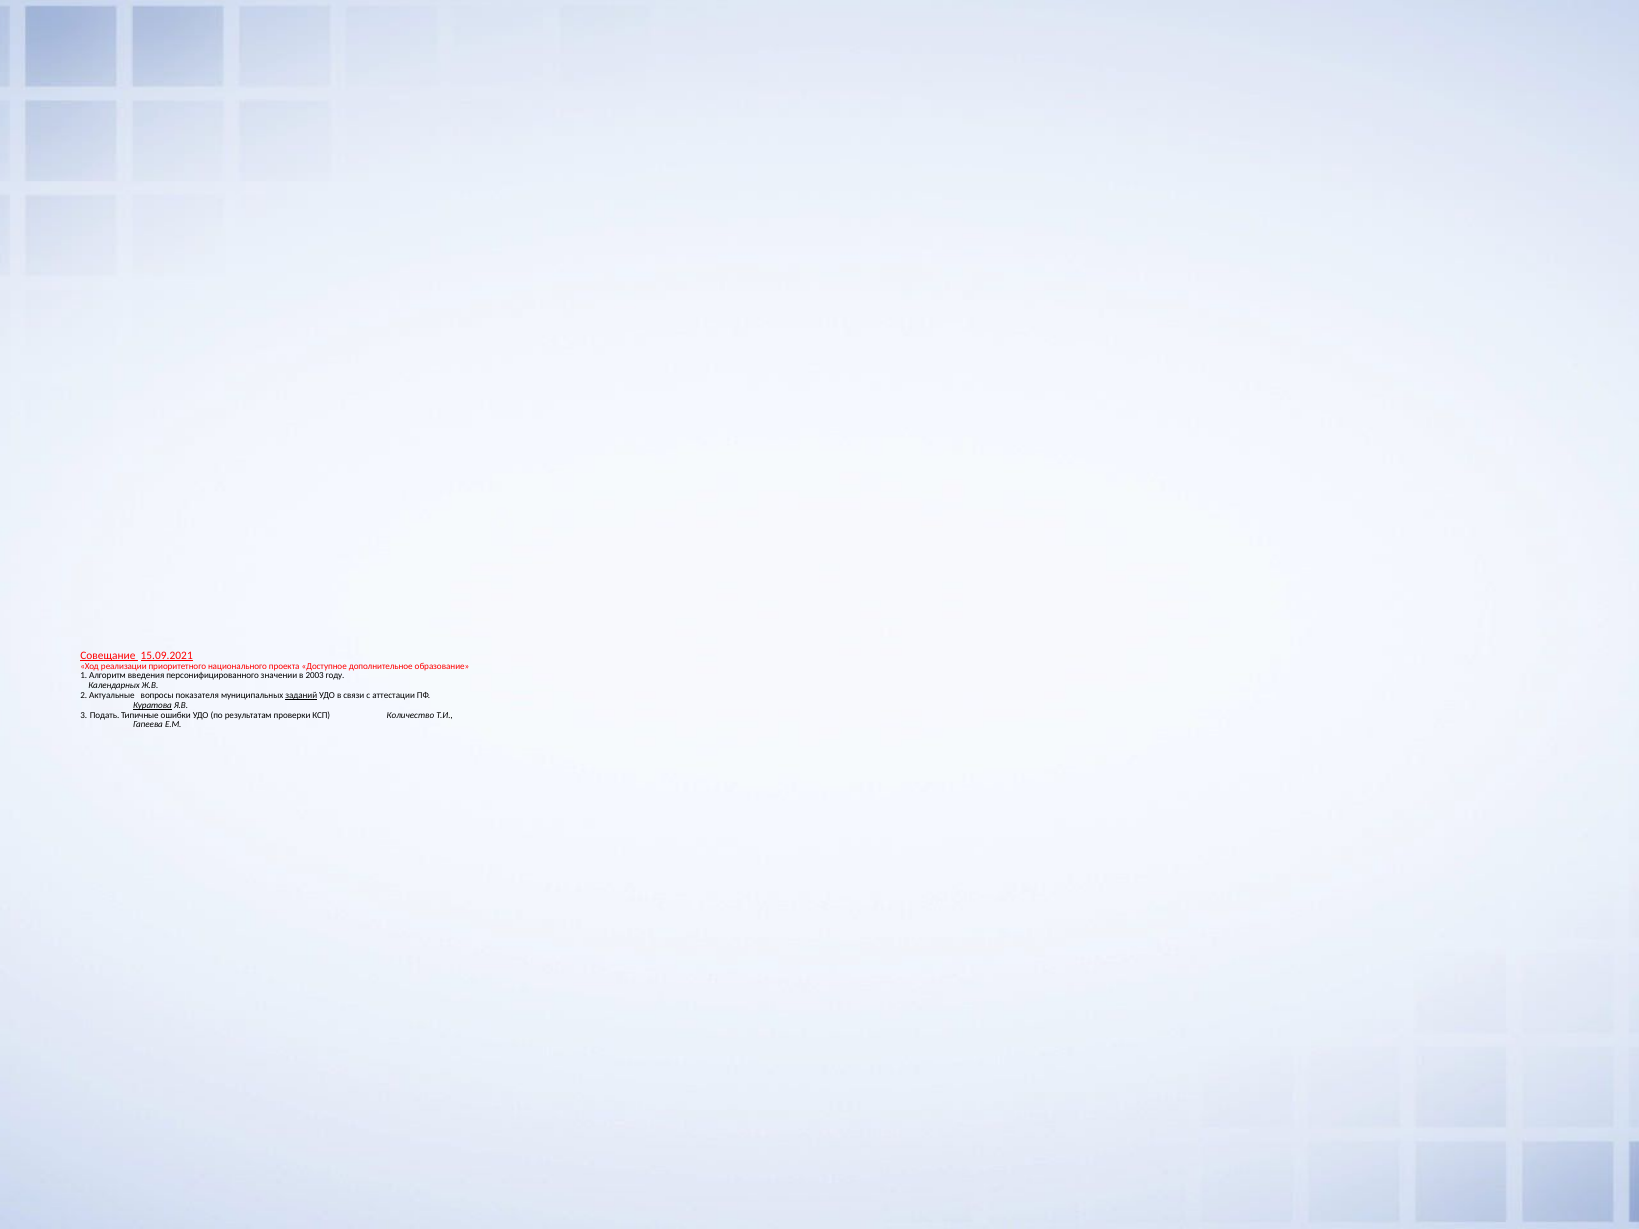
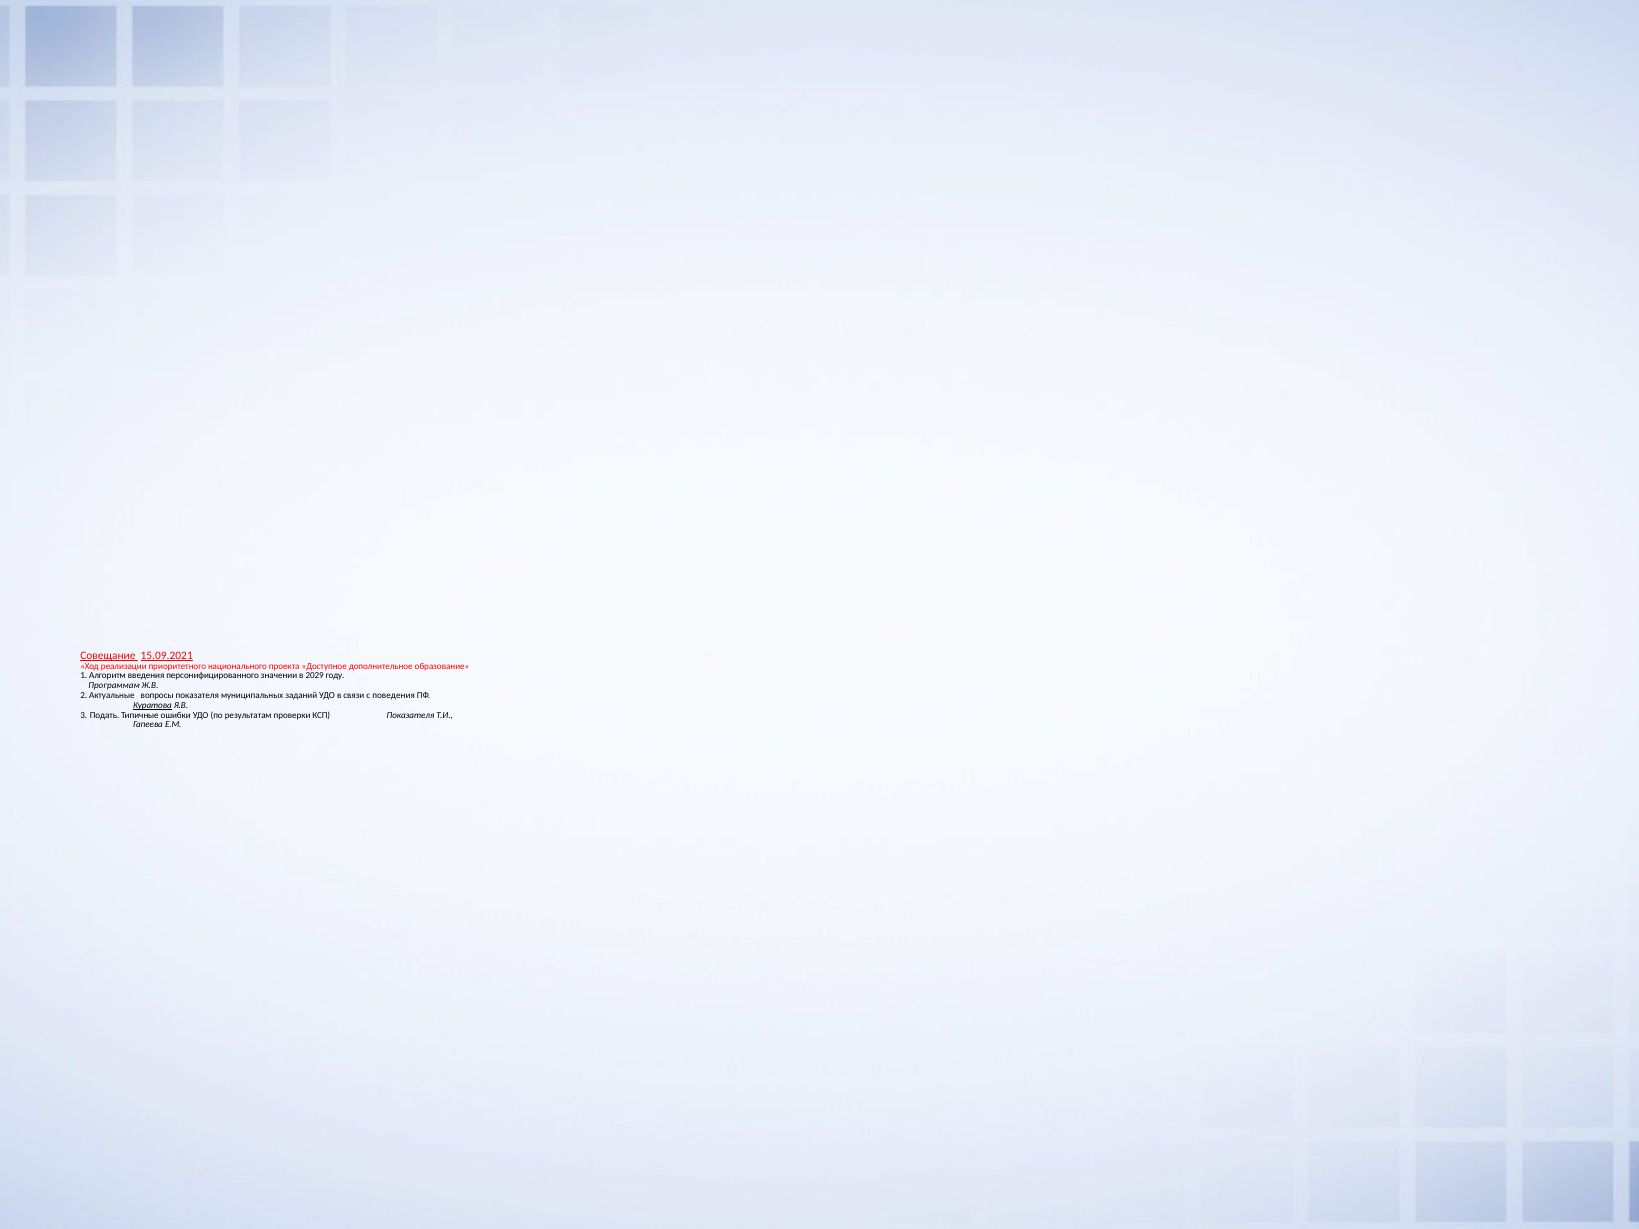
2003: 2003 -> 2029
Календарных: Календарных -> Программам
заданий underline: present -> none
аттестации: аттестации -> поведения
КСП Количество: Количество -> Показателя
